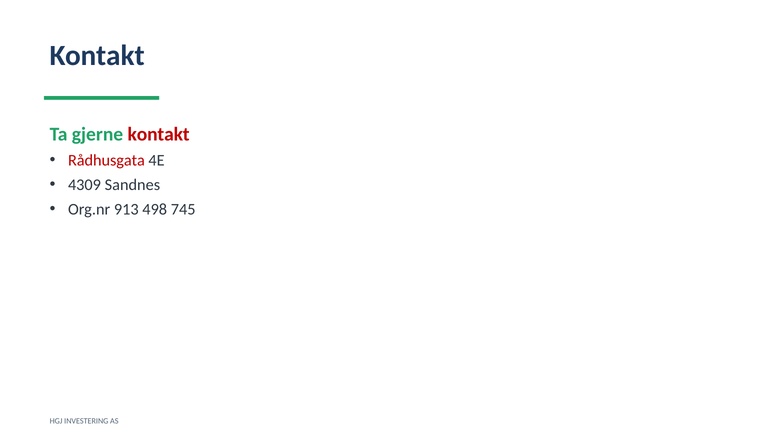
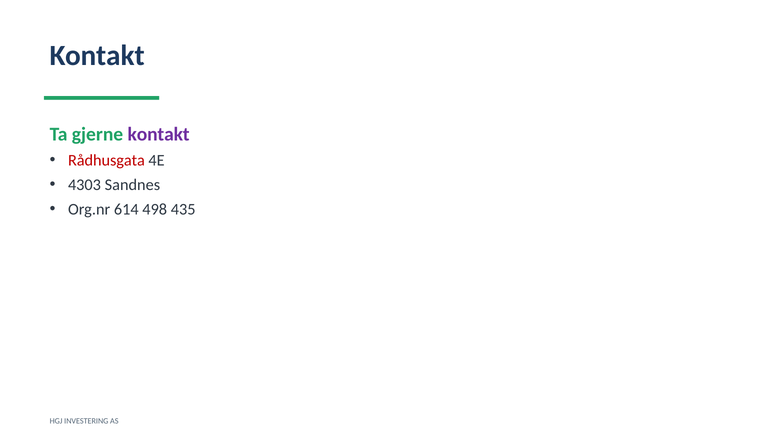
kontakt at (159, 134) colour: red -> purple
4309: 4309 -> 4303
913: 913 -> 614
745: 745 -> 435
